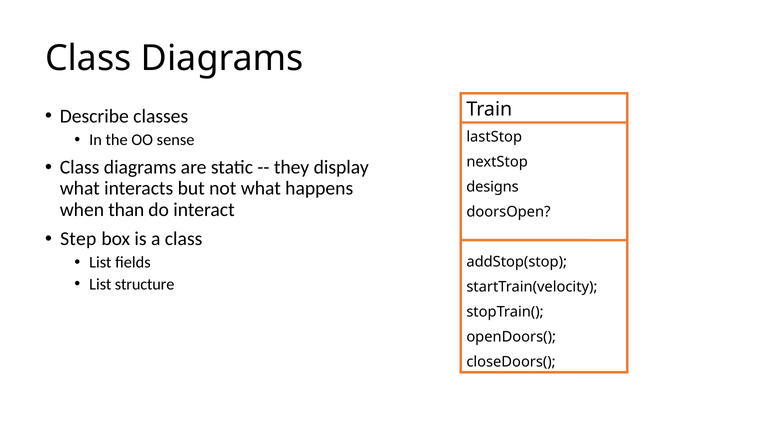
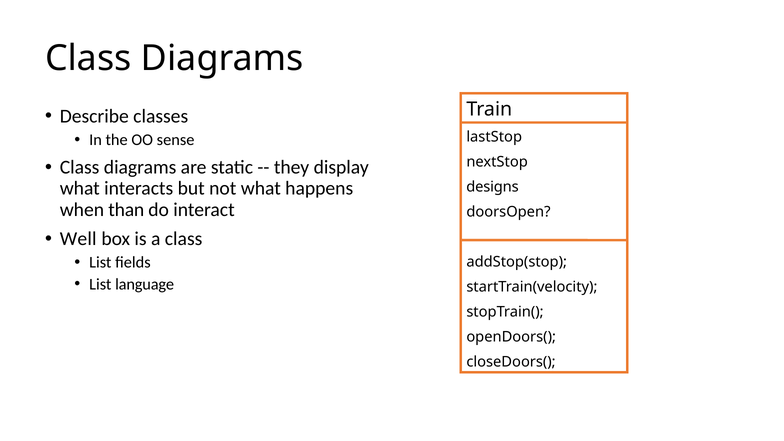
Step: Step -> Well
structure: structure -> language
